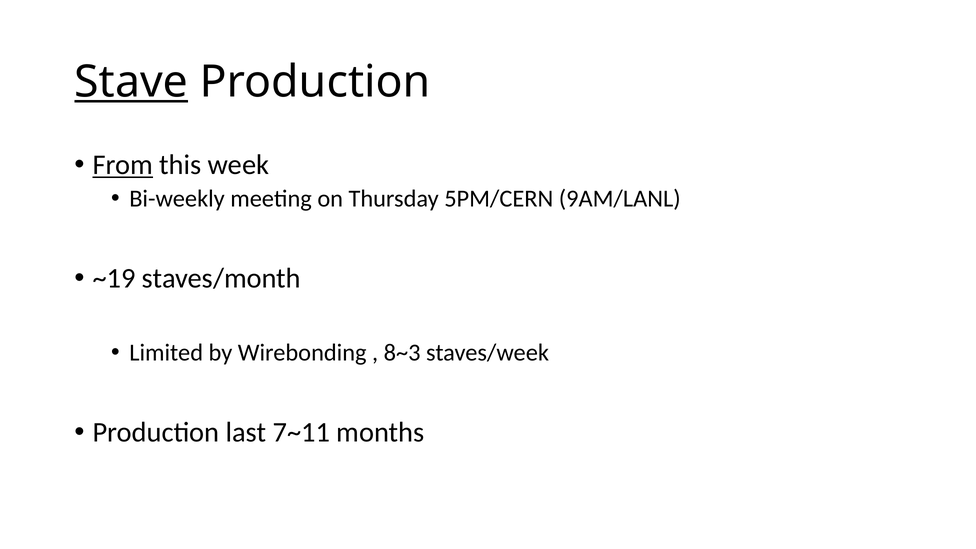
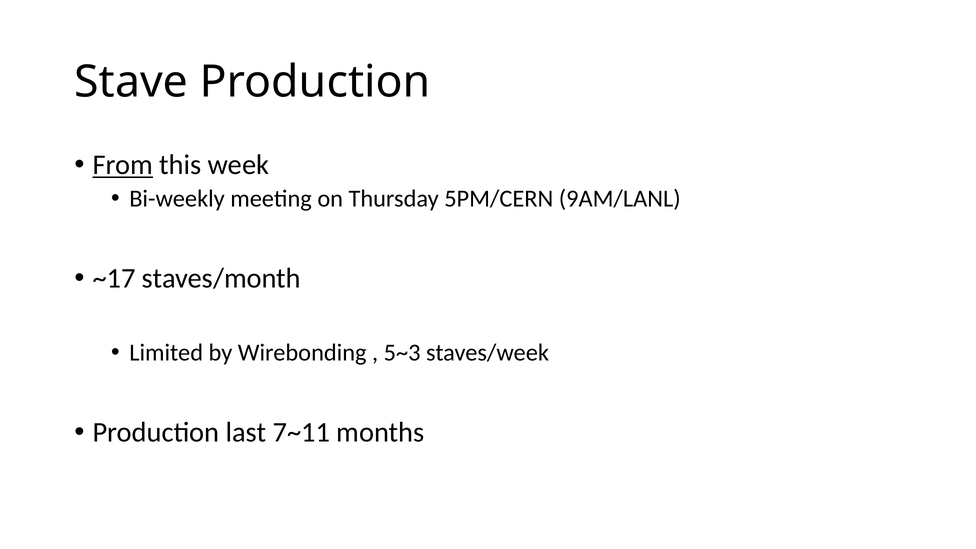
Stave underline: present -> none
~19: ~19 -> ~17
8~3: 8~3 -> 5~3
